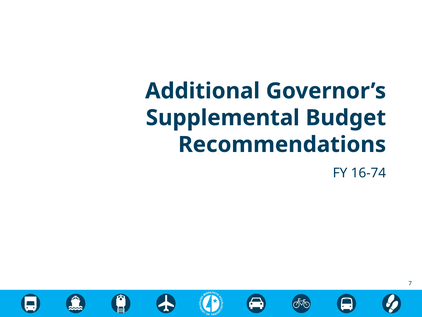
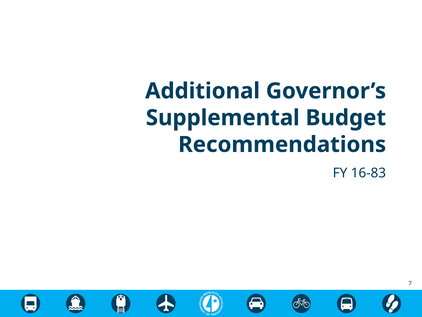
16-74: 16-74 -> 16-83
